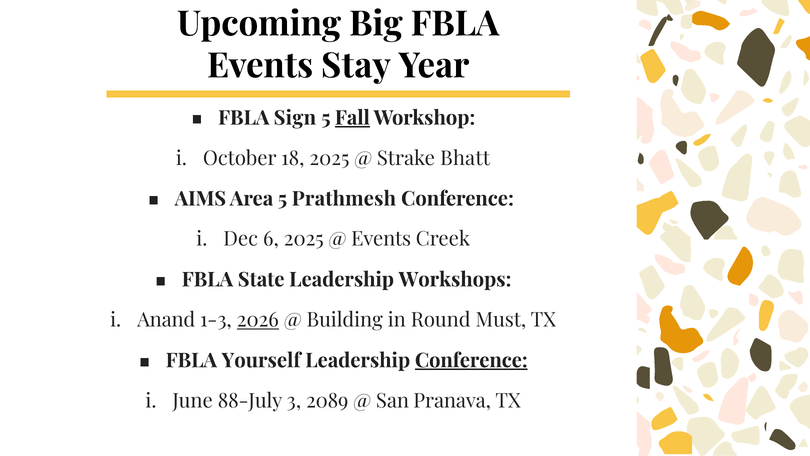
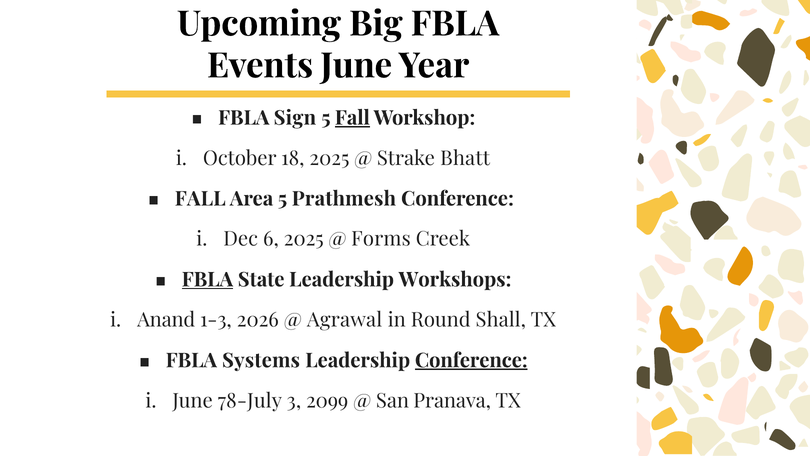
Events Stay: Stay -> June
AIMS at (200, 199): AIMS -> FALL
Events at (381, 239): Events -> Forms
FBLA at (207, 279) underline: none -> present
2026 underline: present -> none
Building: Building -> Agrawal
Must: Must -> Shall
Yourself: Yourself -> Systems
88-July: 88-July -> 78-July
2089: 2089 -> 2099
